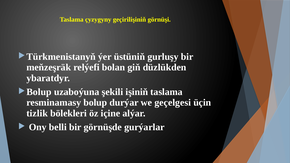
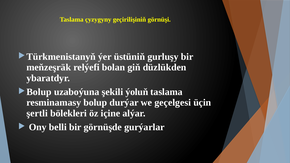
işiniň: işiniň -> ýoluň
tizlik: tizlik -> şertli
